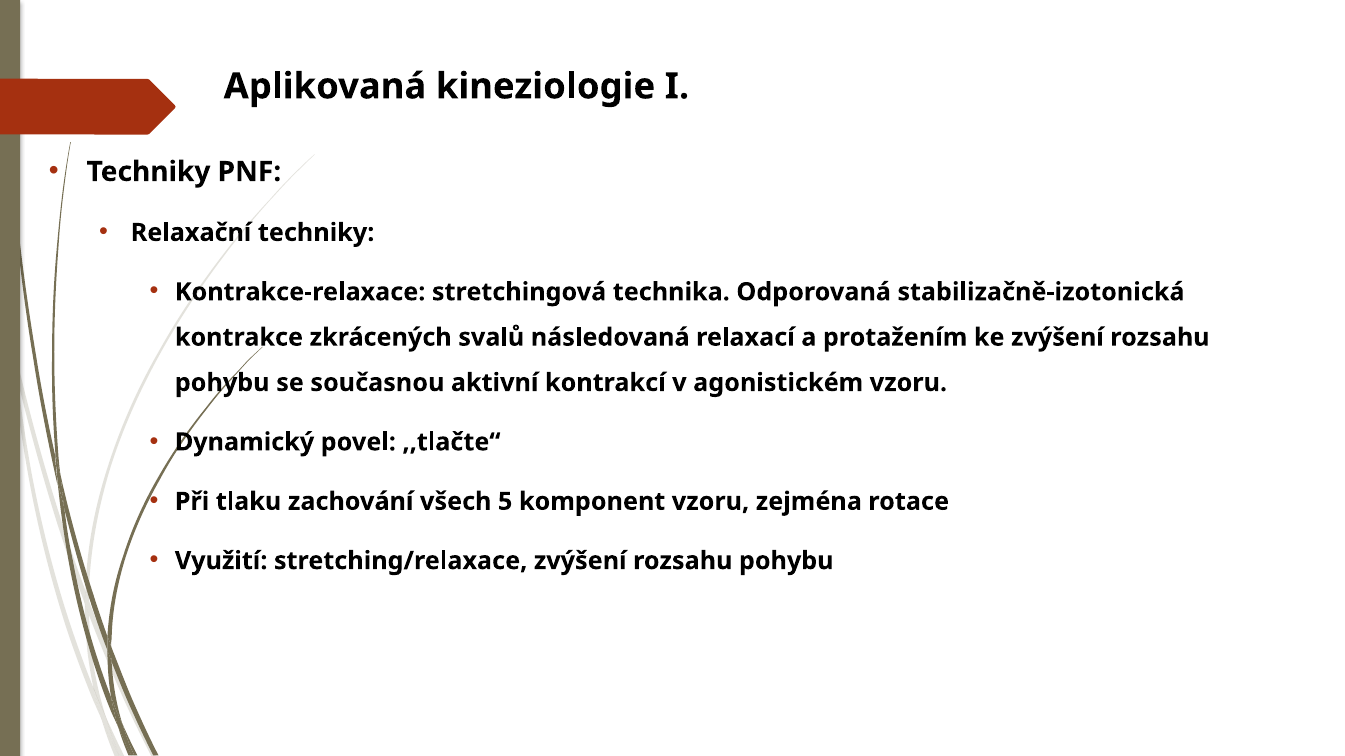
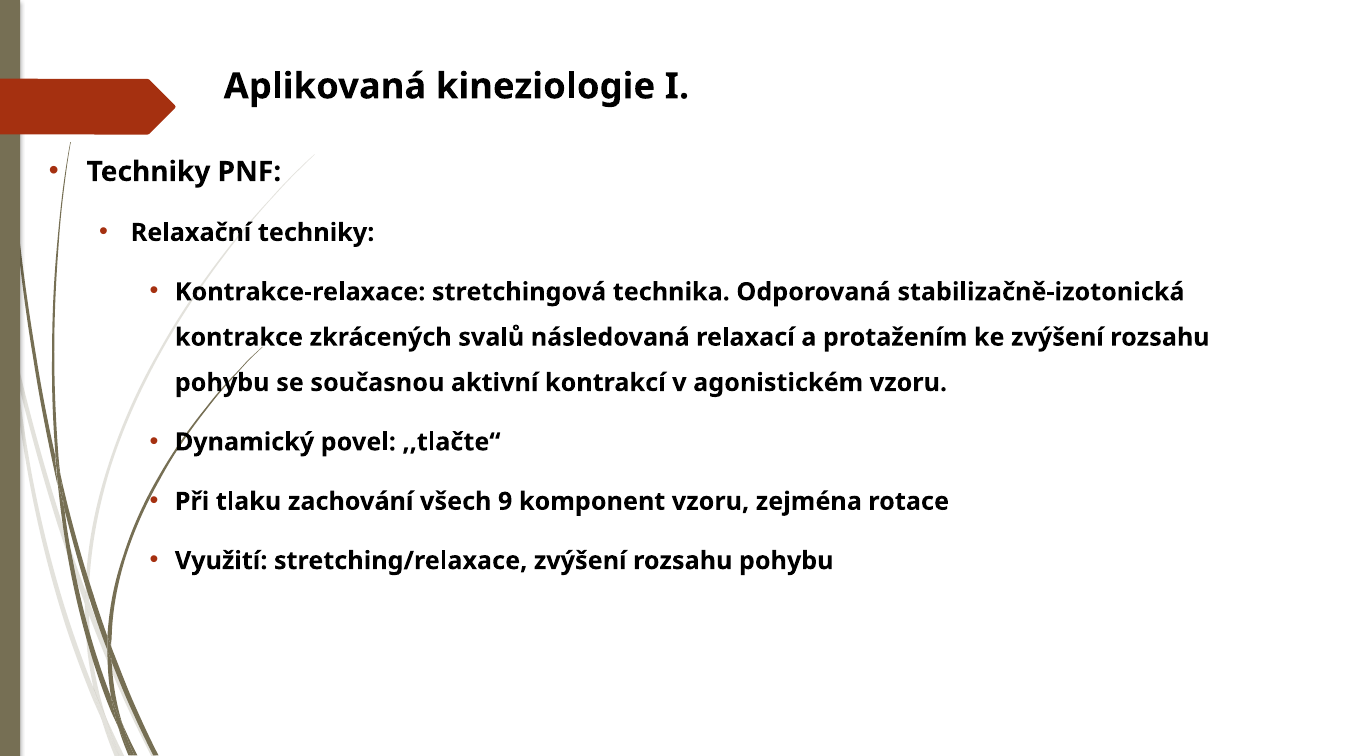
5: 5 -> 9
